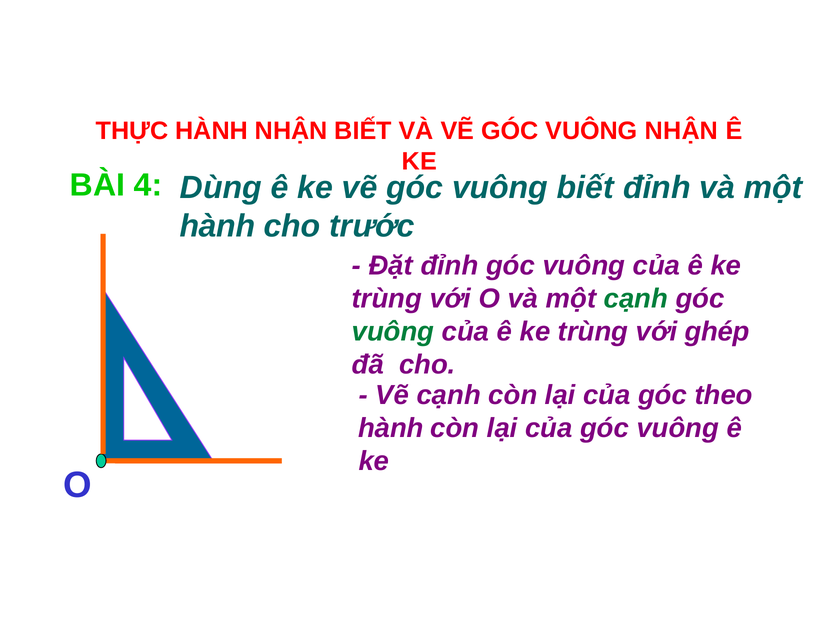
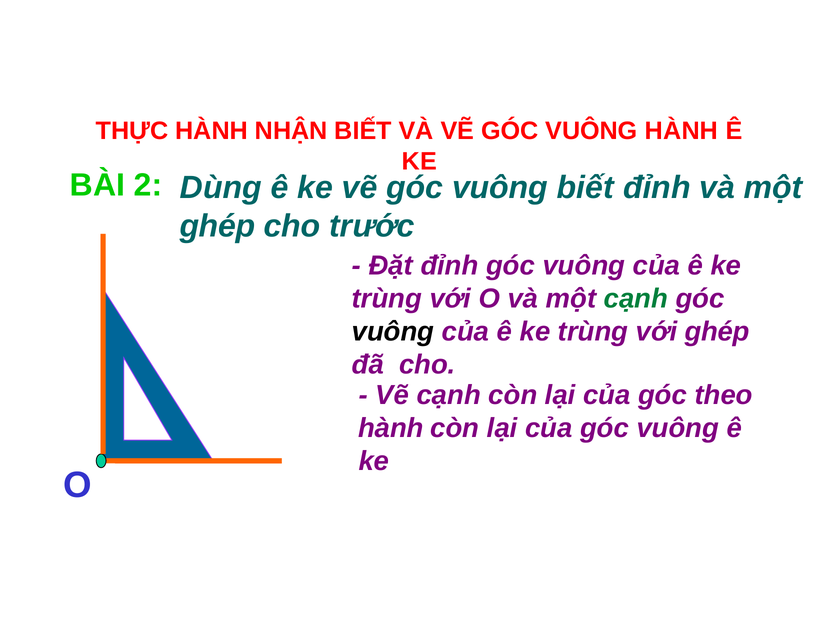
VUÔNG NHẬN: NHẬN -> HÀNH
4: 4 -> 2
hành at (217, 226): hành -> ghép
vuông at (393, 332) colour: green -> black
